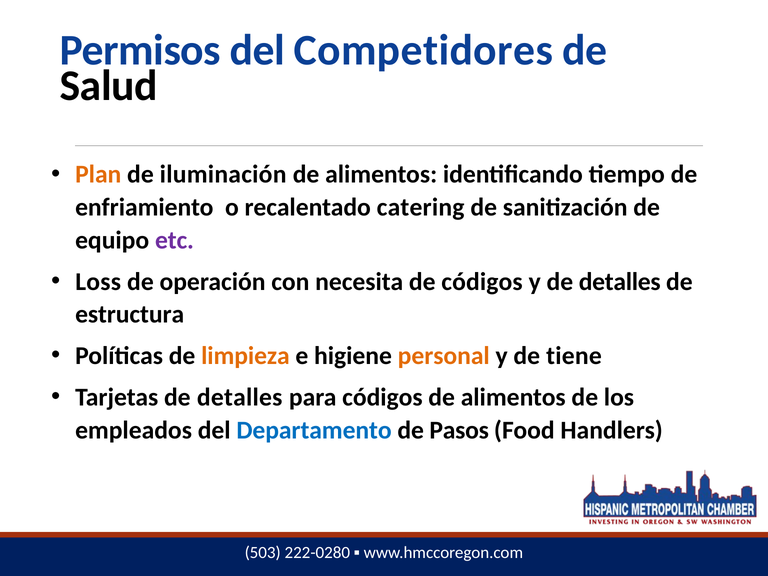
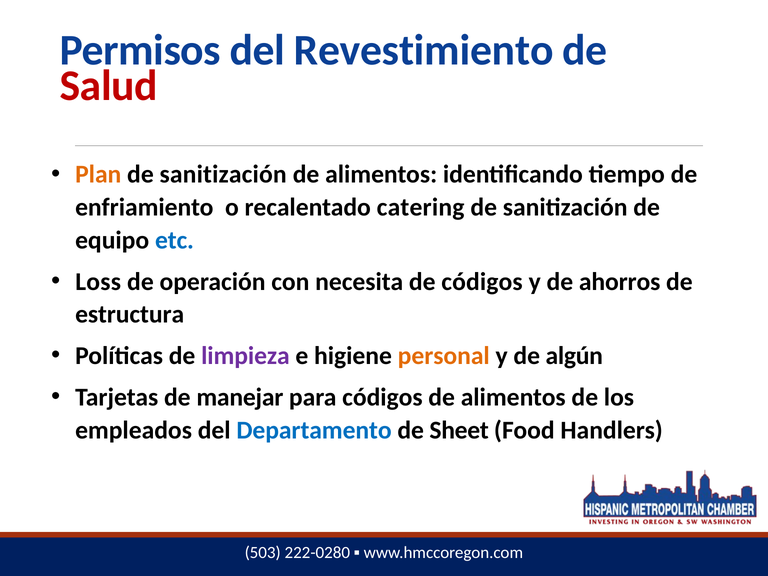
Competidores: Competidores -> Revestimiento
Salud colour: black -> red
iluminación at (223, 175): iluminación -> sanitización
etc colour: purple -> blue
y de detalles: detalles -> ahorros
limpieza colour: orange -> purple
tiene: tiene -> algún
Tarjetas de detalles: detalles -> manejar
Pasos: Pasos -> Sheet
